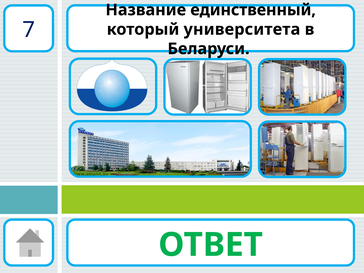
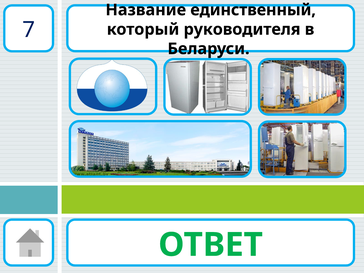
университета: университета -> руководителя
